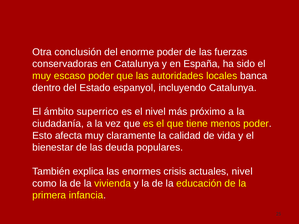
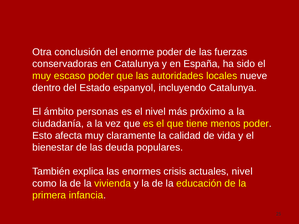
banca: banca -> nueve
superrico: superrico -> personas
